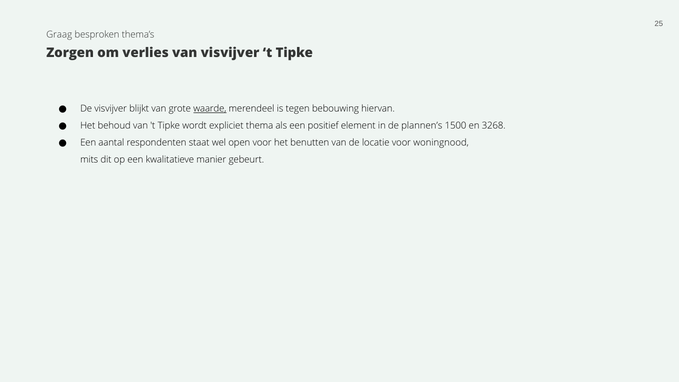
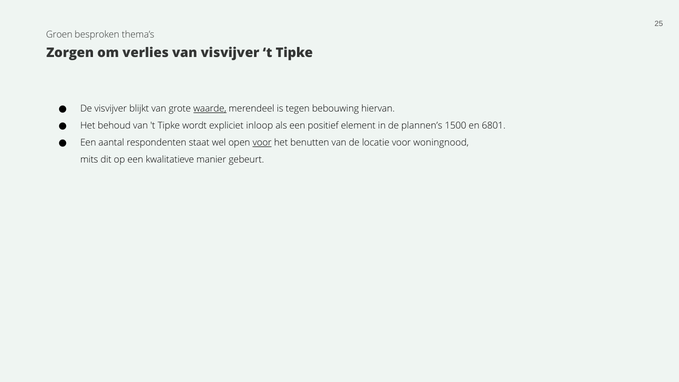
Graag: Graag -> Groen
thema: thema -> inloop
3268: 3268 -> 6801
voor at (262, 143) underline: none -> present
